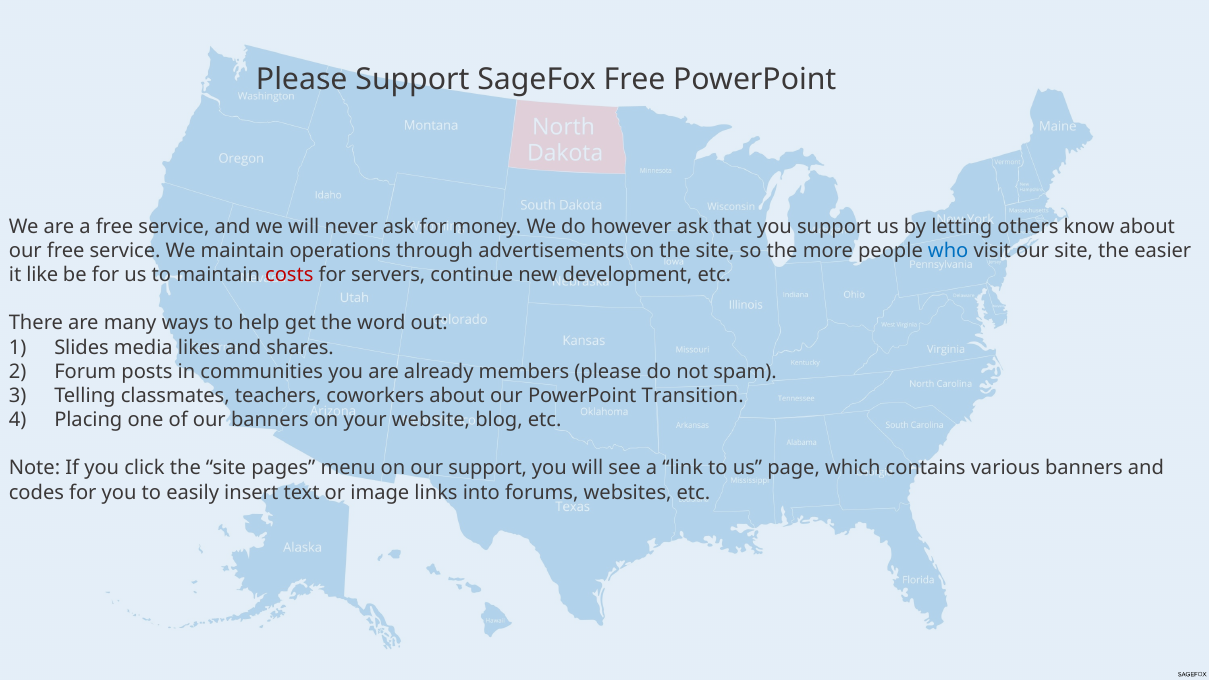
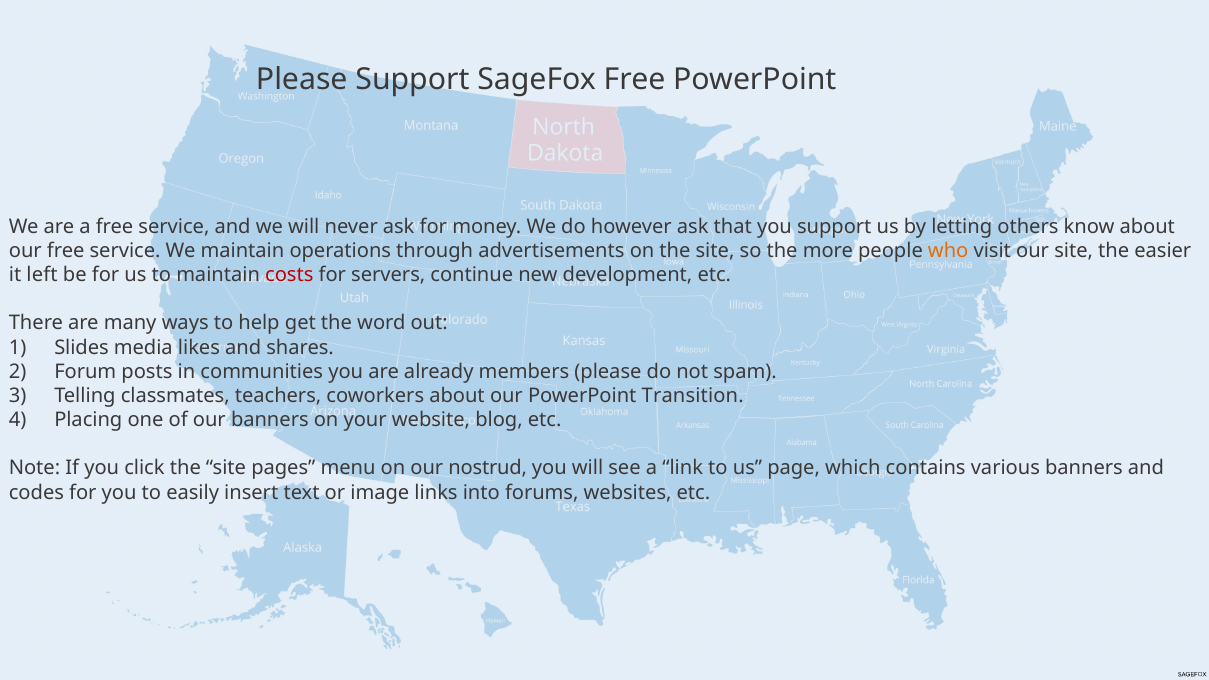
who colour: blue -> orange
like: like -> left
our support: support -> nostrud
